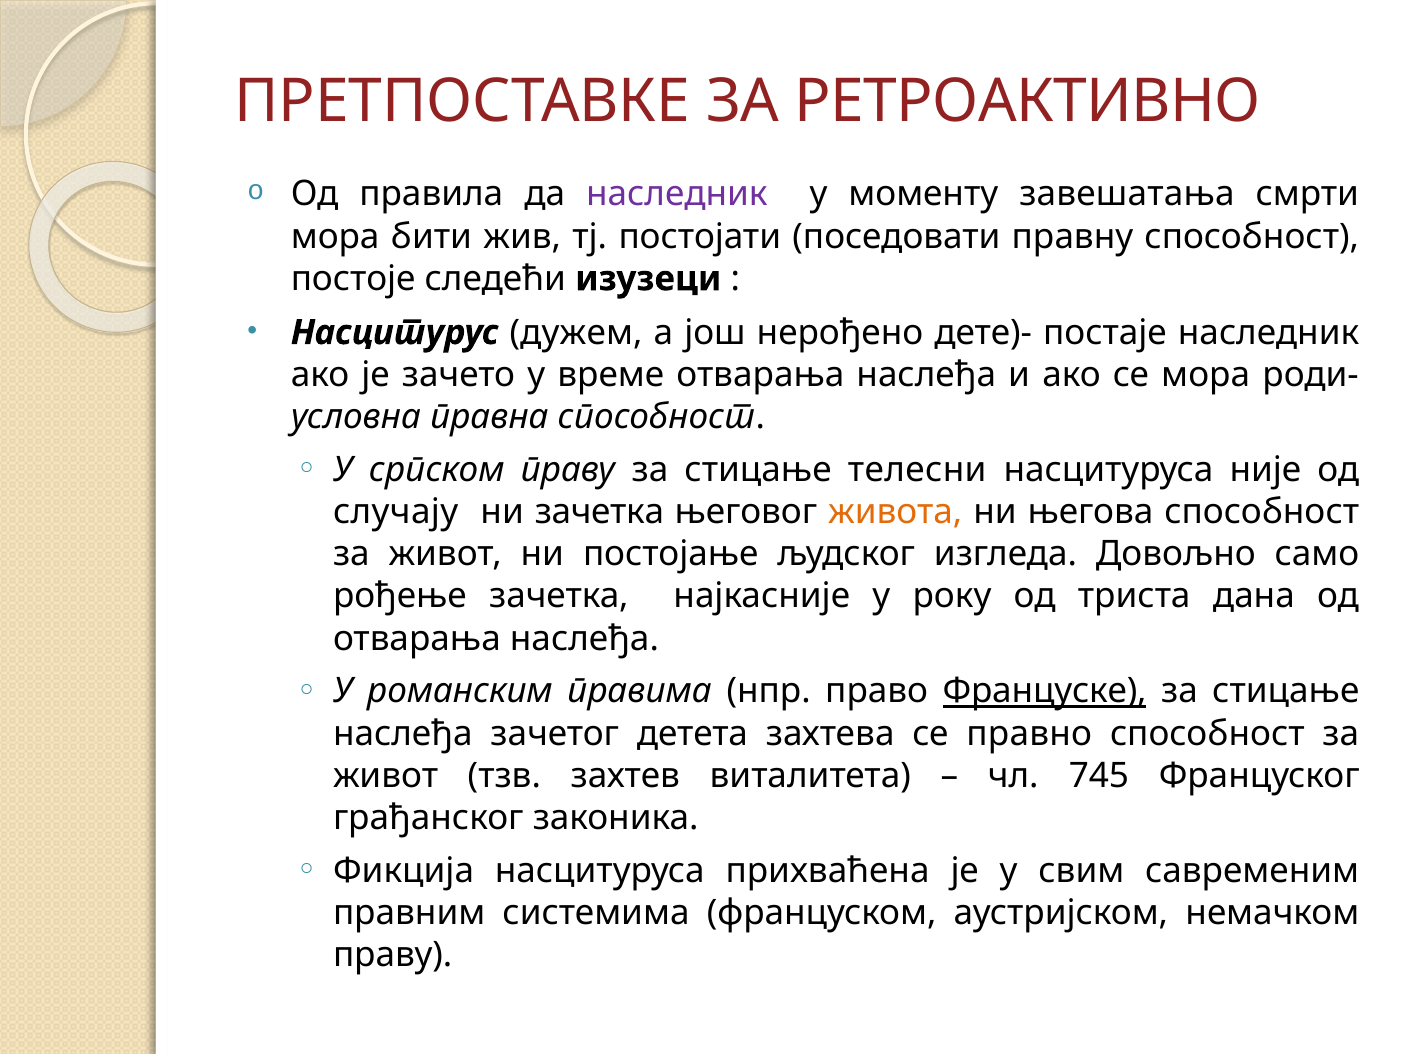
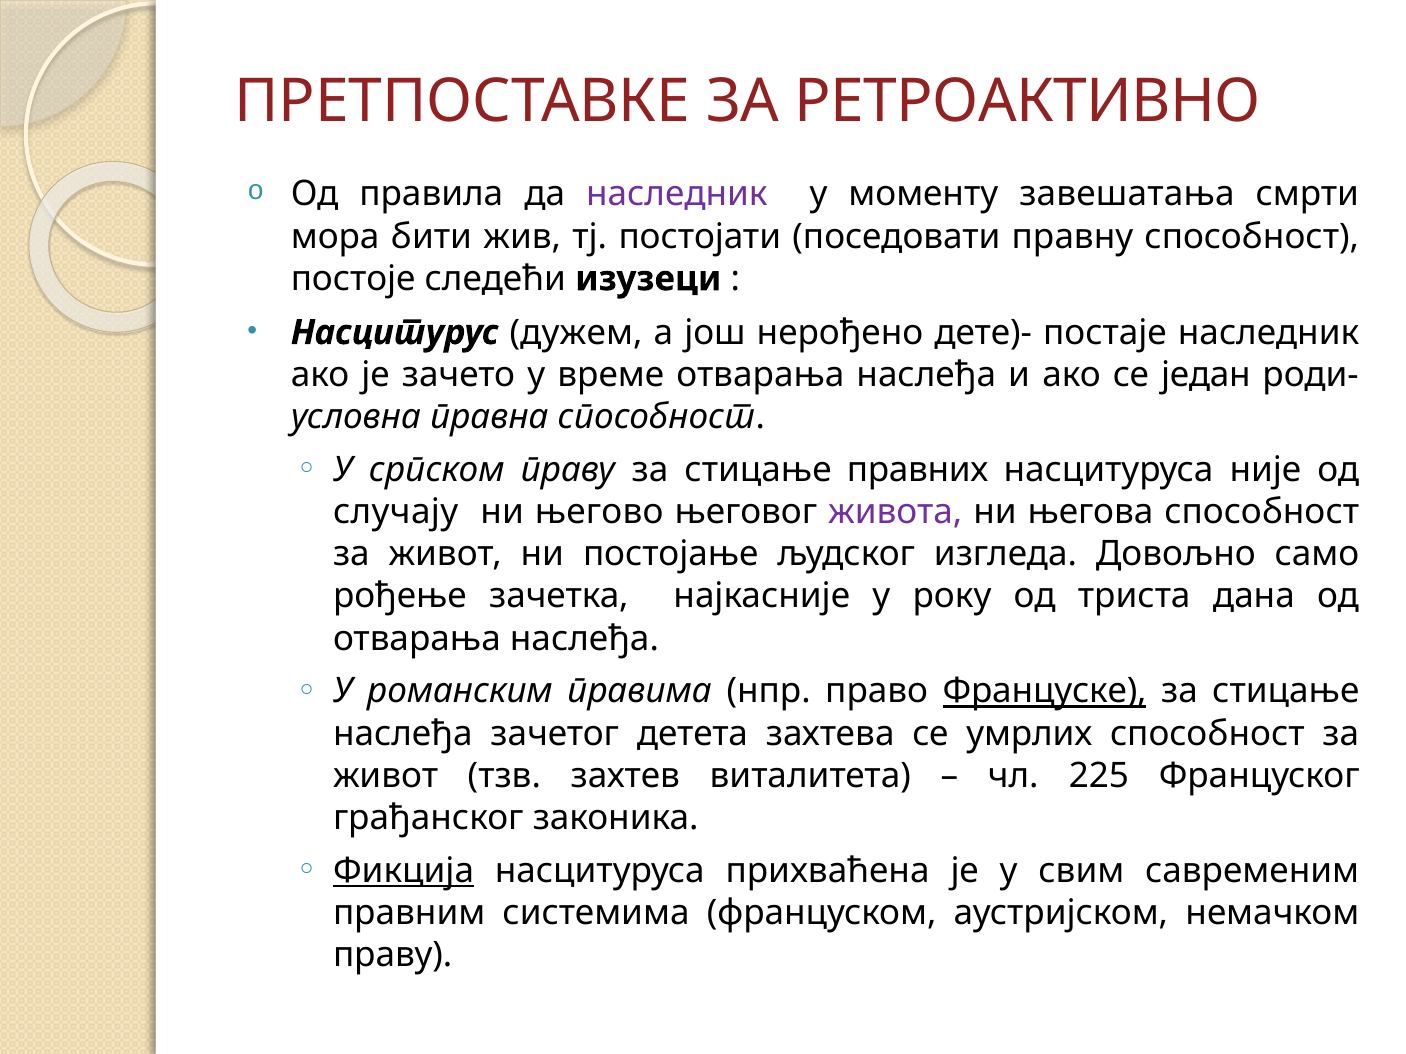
се мора: мора -> један
телесни: телесни -> правних
ни зачетка: зачетка -> његово
живота colour: orange -> purple
правно: правно -> умрлих
745: 745 -> 225
Фикција underline: none -> present
